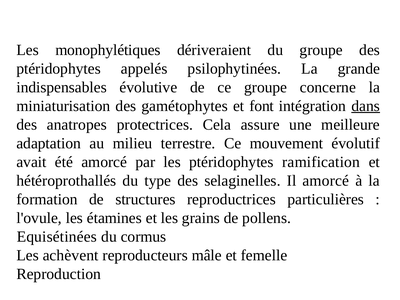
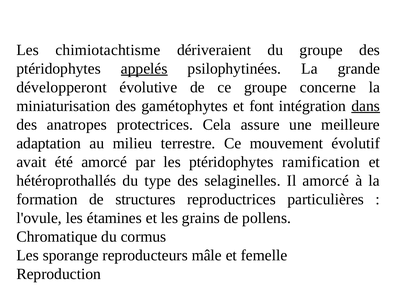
monophylétiques: monophylétiques -> chimiotachtisme
appelés underline: none -> present
indispensables: indispensables -> développeront
Equisétinées: Equisétinées -> Chromatique
achèvent: achèvent -> sporange
